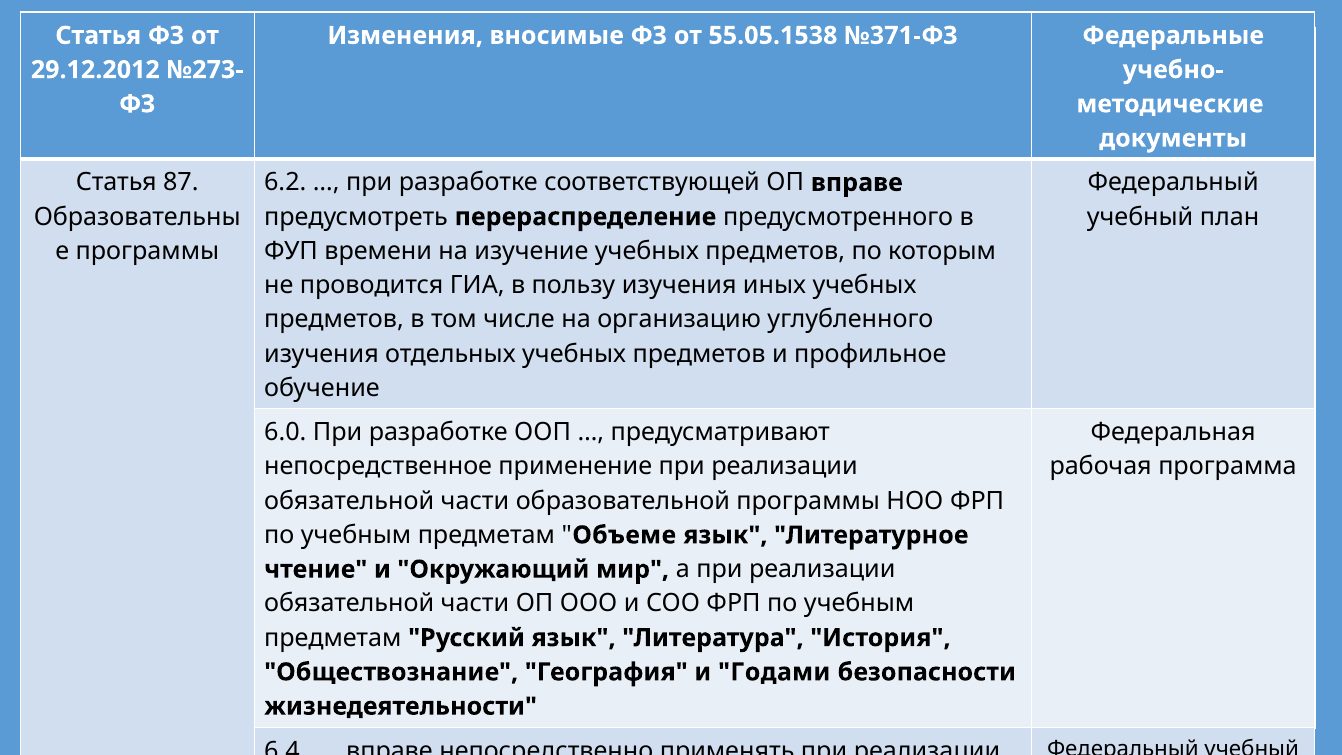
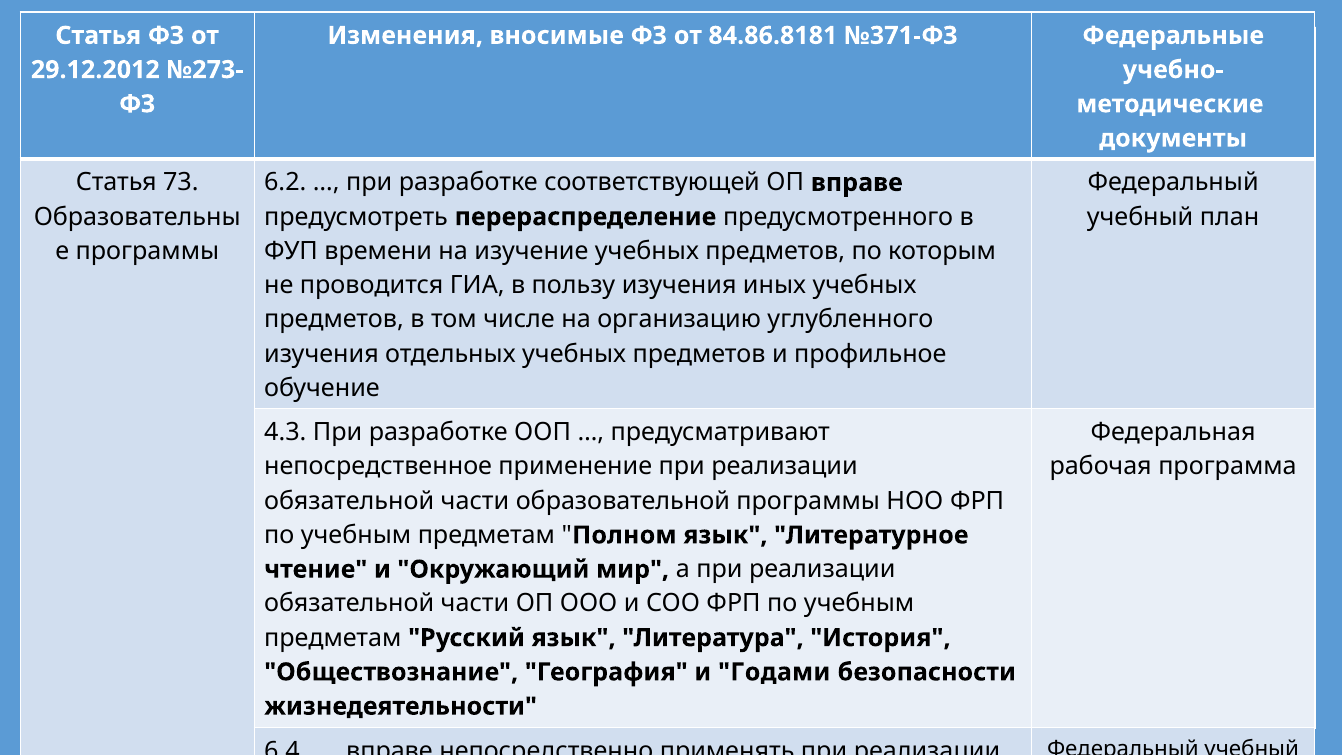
55.05.1538: 55.05.1538 -> 84.86.8181
87: 87 -> 73
6.0: 6.0 -> 4.3
Объеме: Объеме -> Полном
